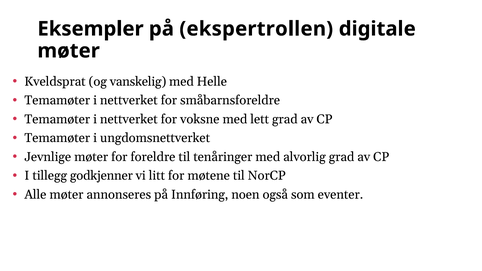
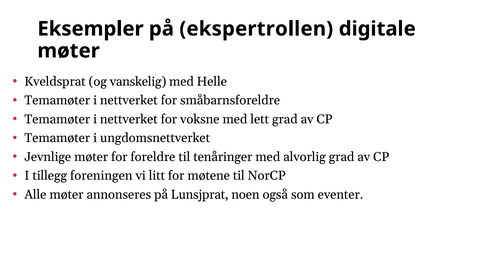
godkjenner: godkjenner -> foreningen
Innføring: Innføring -> Lunsjprat
